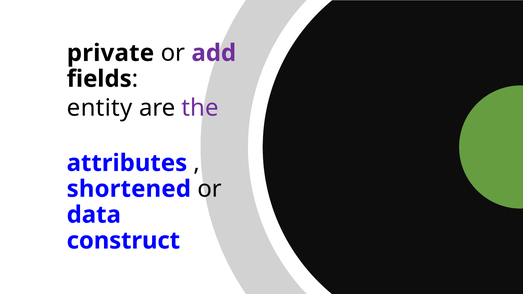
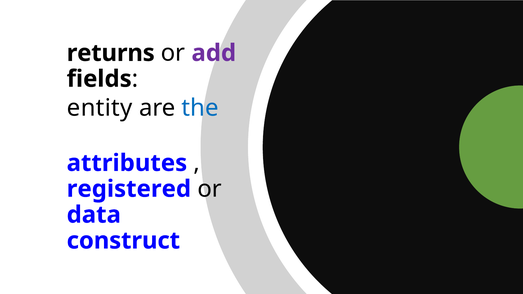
private: private -> returns
the colour: purple -> blue
shortened: shortened -> registered
